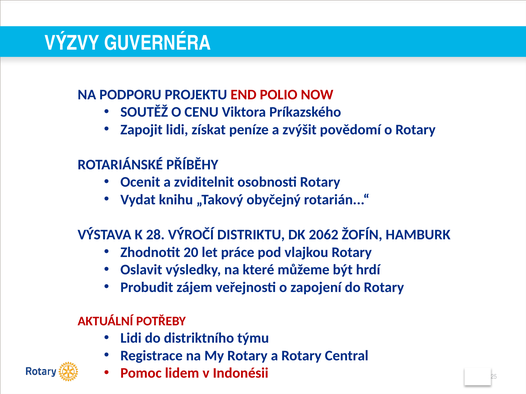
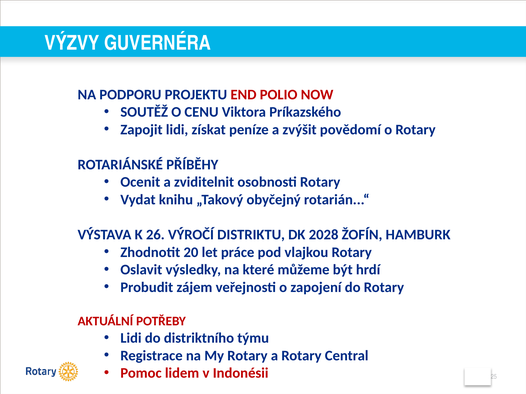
28: 28 -> 26
2062: 2062 -> 2028
